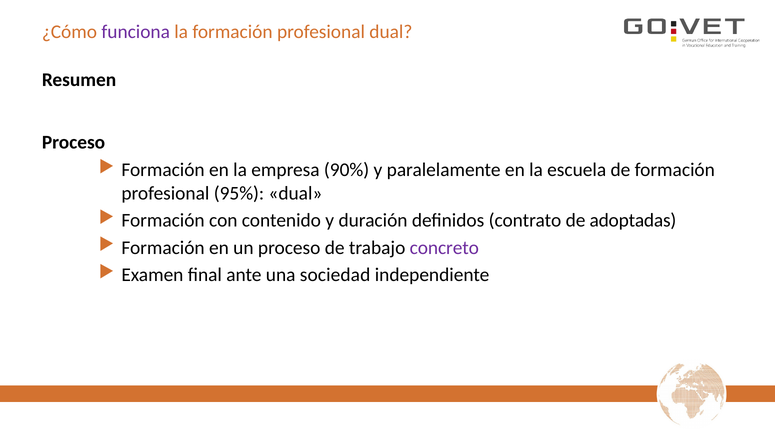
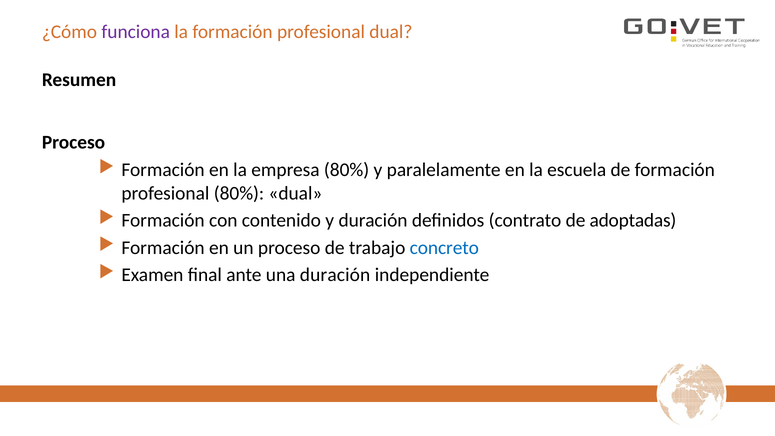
empresa 90%: 90% -> 80%
profesional 95%: 95% -> 80%
concreto colour: purple -> blue
una sociedad: sociedad -> duración
